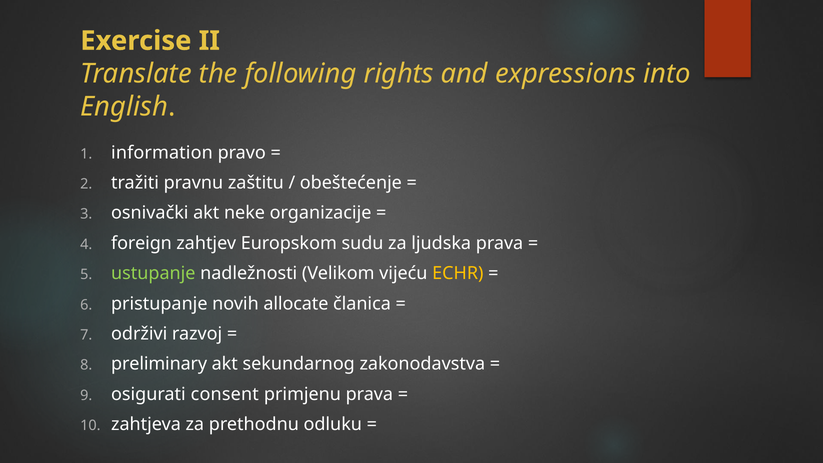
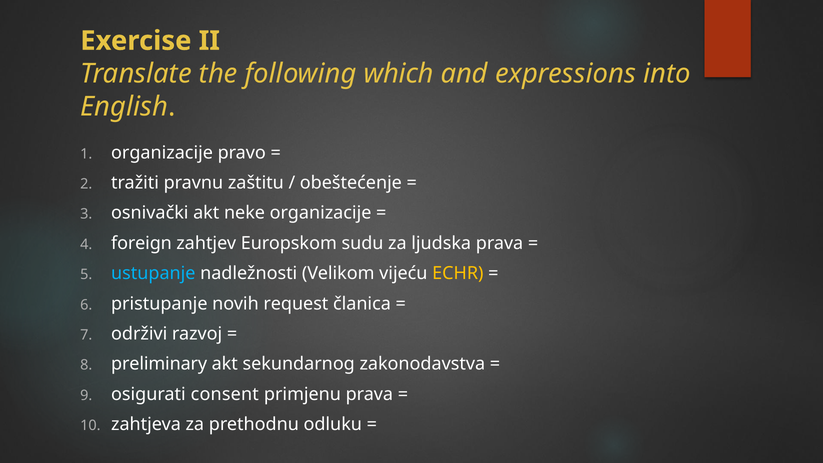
rights: rights -> which
information at (162, 153): information -> organizacije
ustupanje colour: light green -> light blue
allocate: allocate -> request
